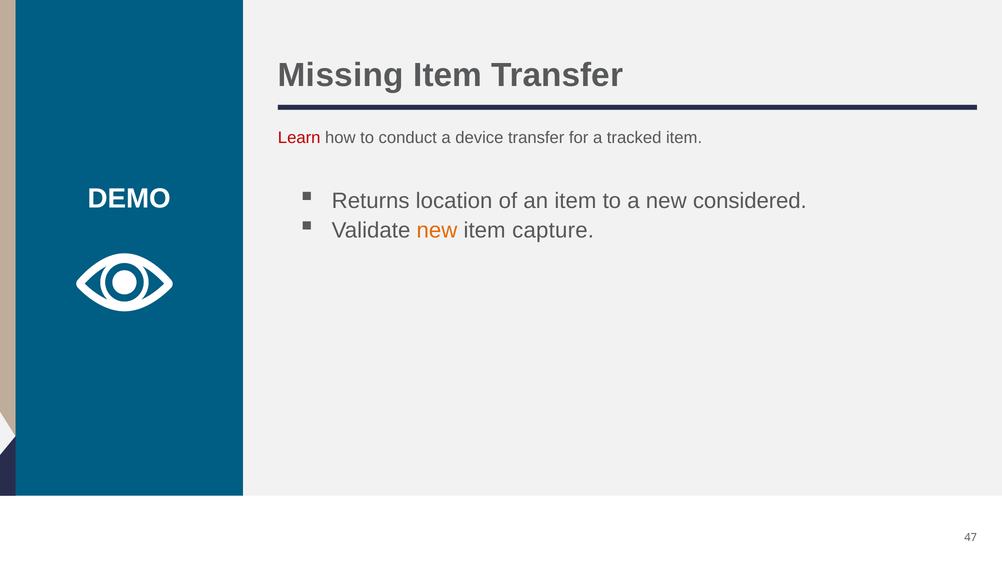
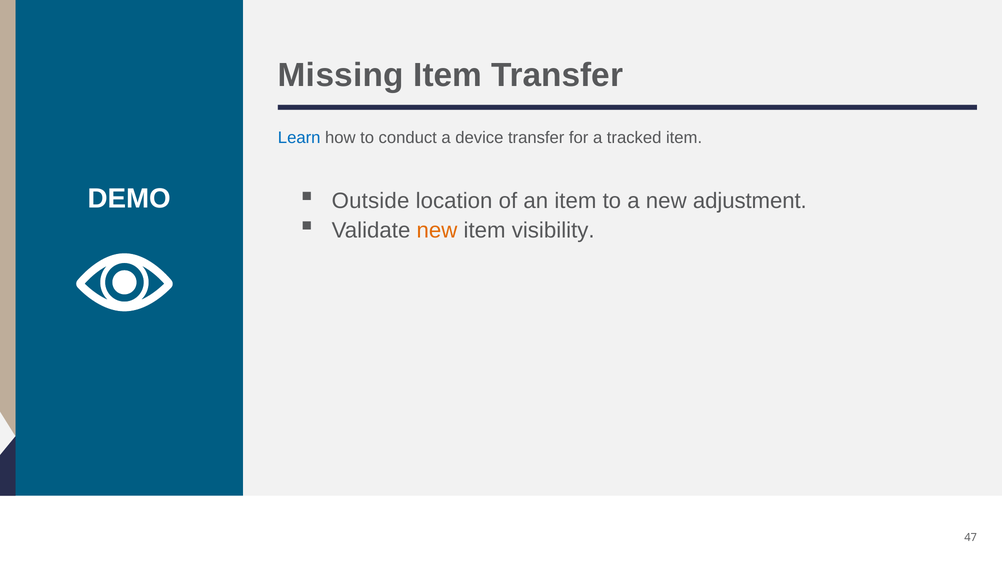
Learn colour: red -> blue
Returns: Returns -> Outside
considered: considered -> adjustment
capture: capture -> visibility
